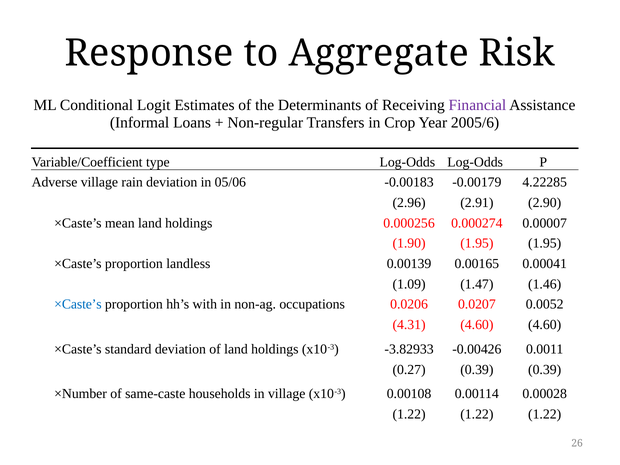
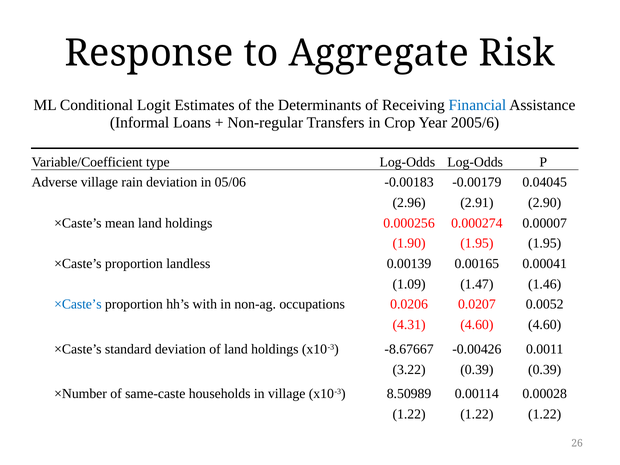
Financial colour: purple -> blue
4.22285: 4.22285 -> 0.04045
-3.82933: -3.82933 -> -8.67667
0.27: 0.27 -> 3.22
0.00108: 0.00108 -> 8.50989
